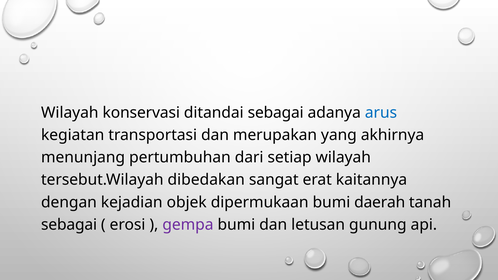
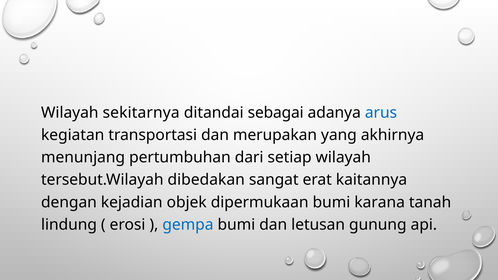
konservasi: konservasi -> sekitarnya
daerah: daerah -> karana
sebagai at (69, 225): sebagai -> lindung
gempa colour: purple -> blue
